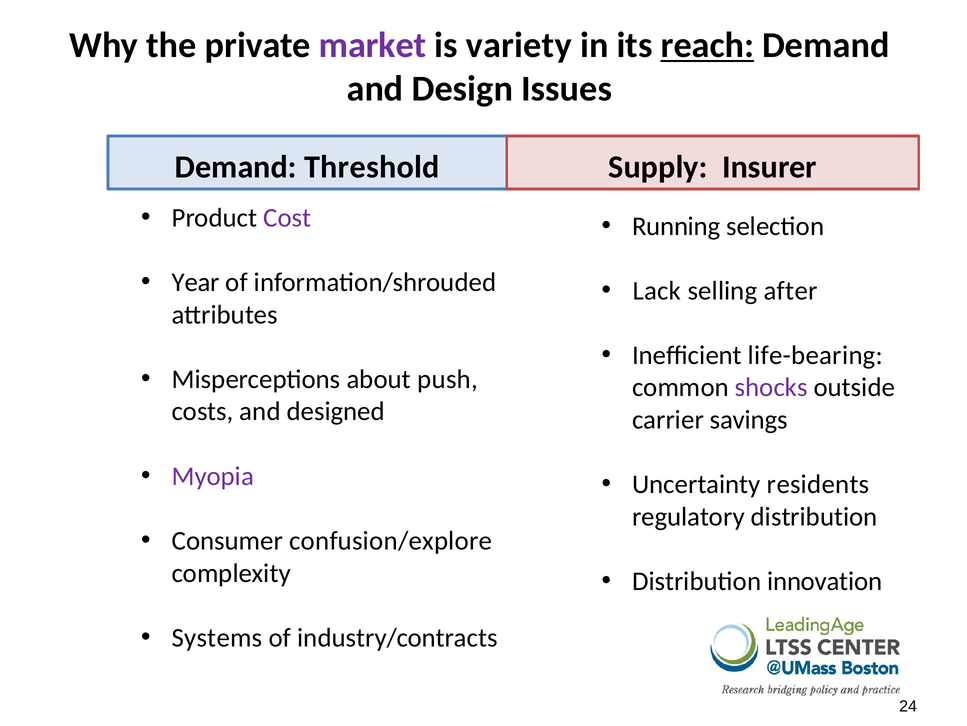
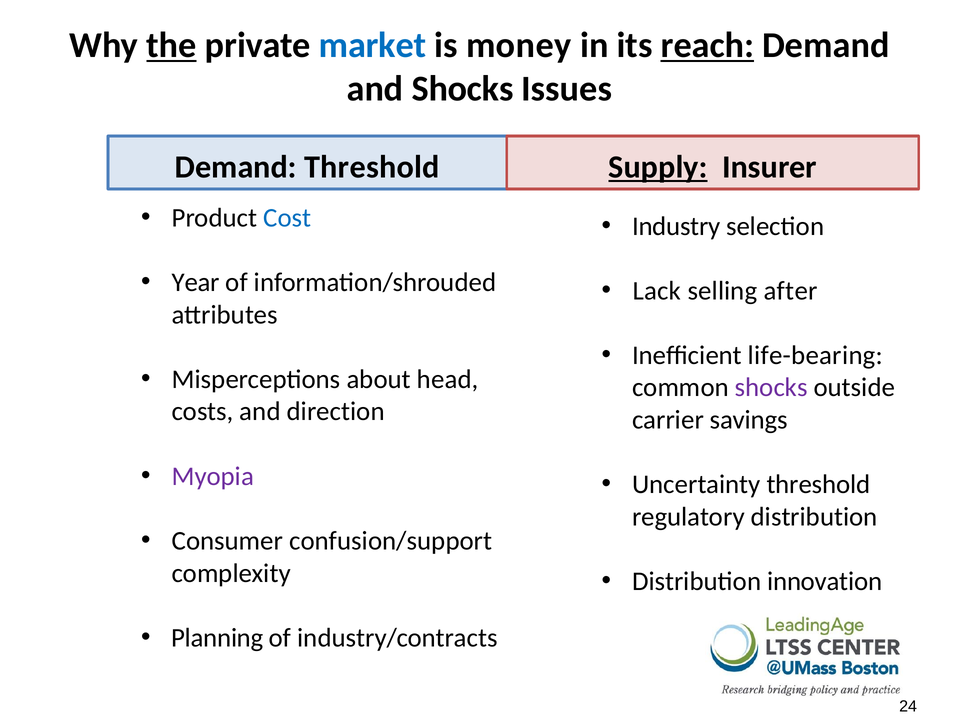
the underline: none -> present
market colour: purple -> blue
variety: variety -> money
and Design: Design -> Shocks
Supply underline: none -> present
Cost colour: purple -> blue
Running: Running -> Industry
push: push -> head
designed: designed -> direction
Uncertainty residents: residents -> threshold
confusion/explore: confusion/explore -> confusion/support
Systems: Systems -> Planning
